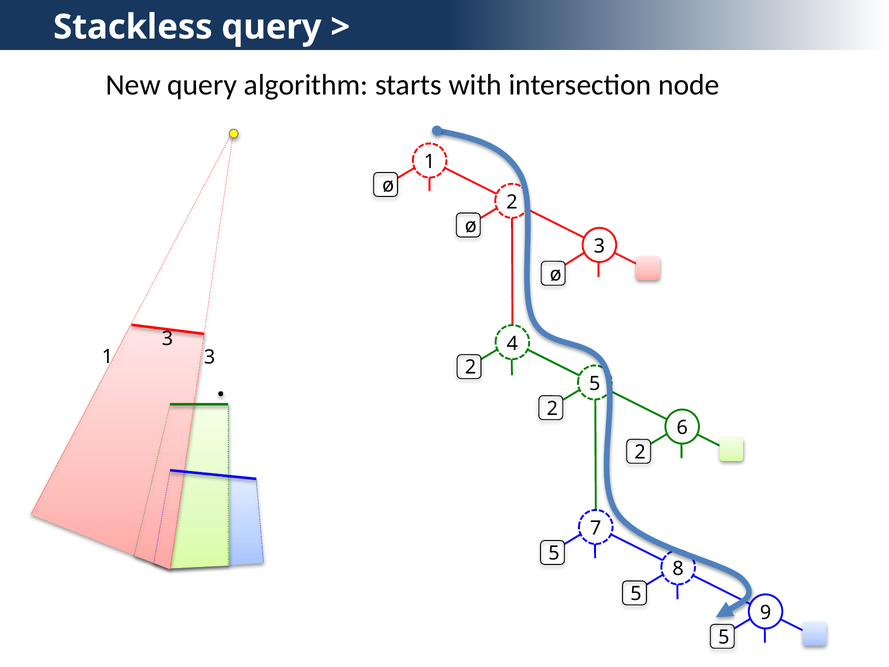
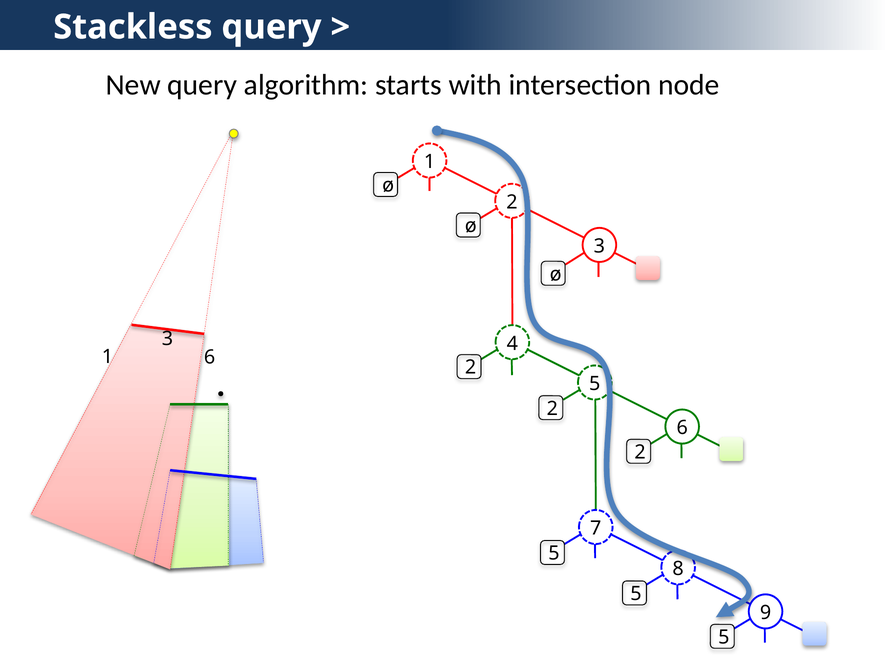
1 3: 3 -> 6
